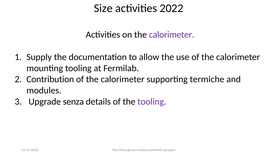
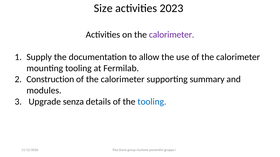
2022: 2022 -> 2023
Contribution: Contribution -> Construction
termiche: termiche -> summary
tooling at (152, 102) colour: purple -> blue
